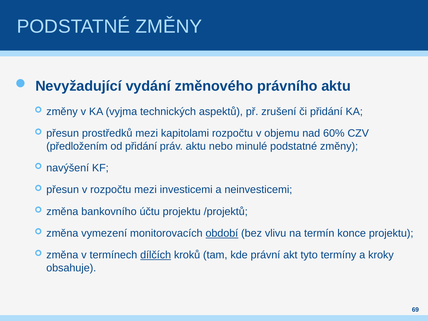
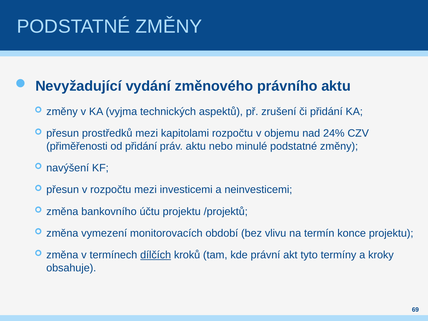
60%: 60% -> 24%
předložením: předložením -> přiměřenosti
období underline: present -> none
